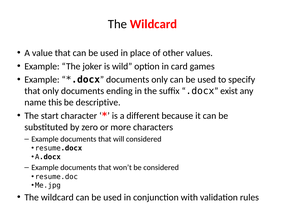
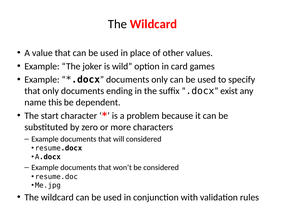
descriptive: descriptive -> dependent
different: different -> problem
